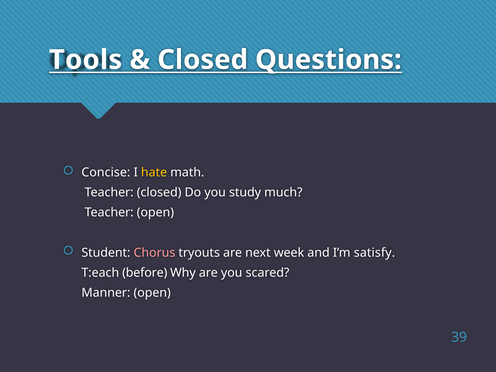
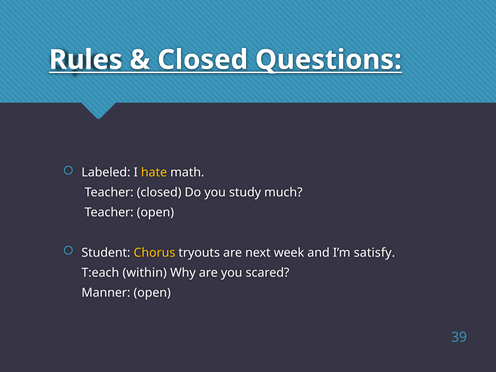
Tools: Tools -> Rules
Concise: Concise -> Labeled
Chorus colour: pink -> yellow
before: before -> within
